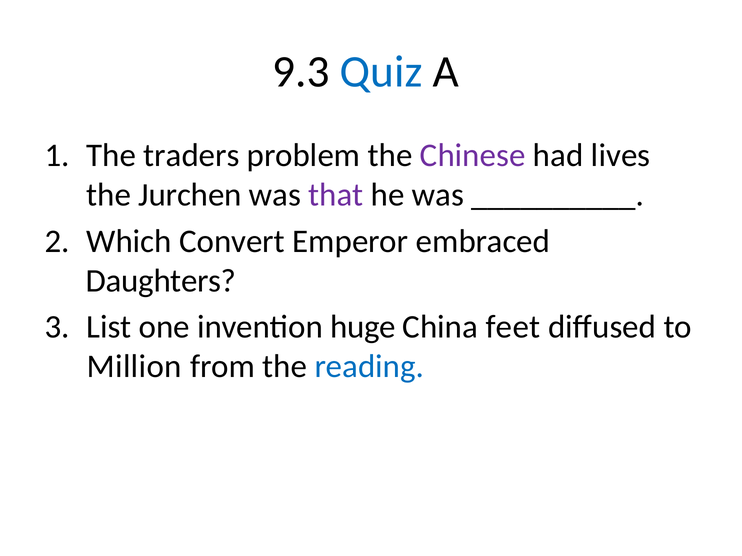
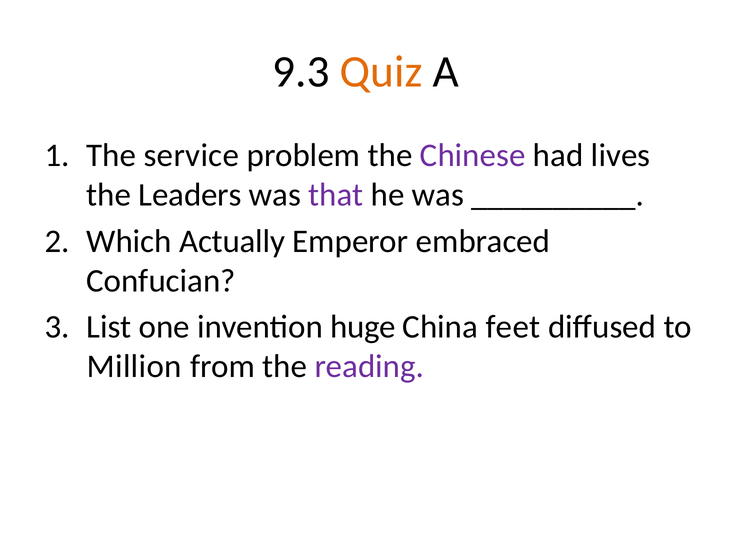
Quiz colour: blue -> orange
traders: traders -> service
Jurchen: Jurchen -> Leaders
Convert: Convert -> Actually
Daughters: Daughters -> Confucian
reading colour: blue -> purple
